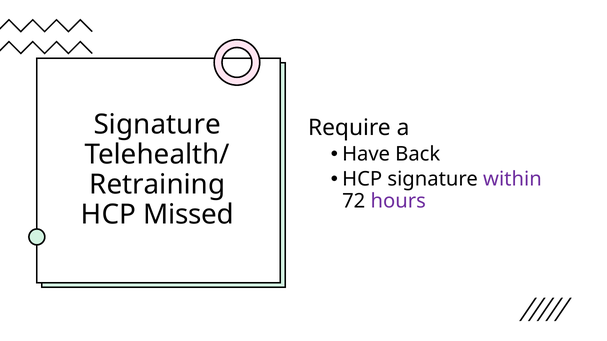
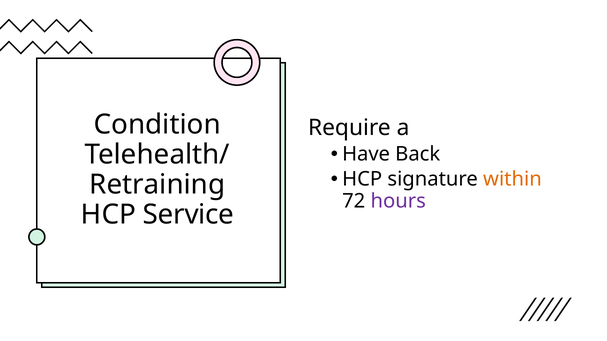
Signature at (157, 125): Signature -> Condition
within colour: purple -> orange
Missed: Missed -> Service
